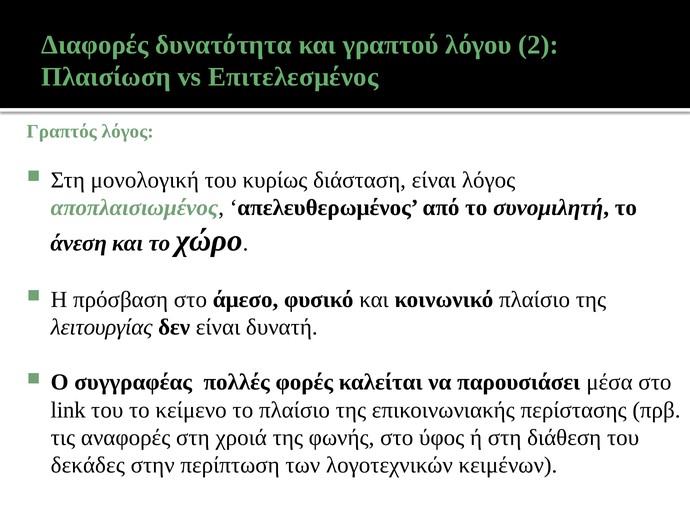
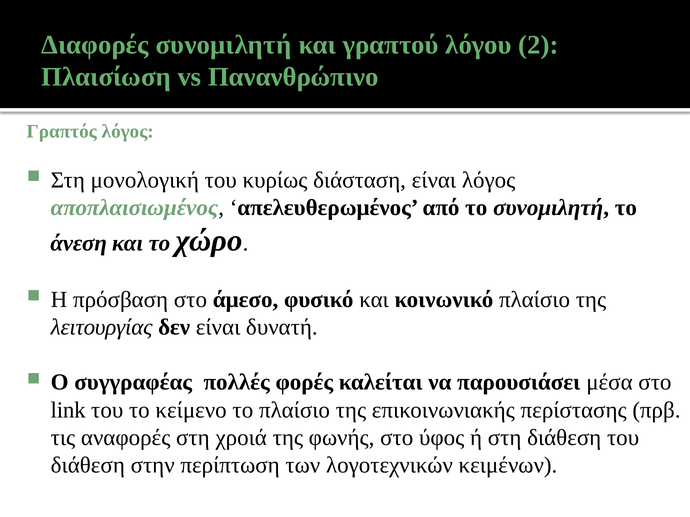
Διαφορές δυνατότητα: δυνατότητα -> συνομιλητή
Επιτελεσμένος: Επιτελεσμένος -> Πανανθρώπινο
δεκάδες at (88, 466): δεκάδες -> διάθεση
